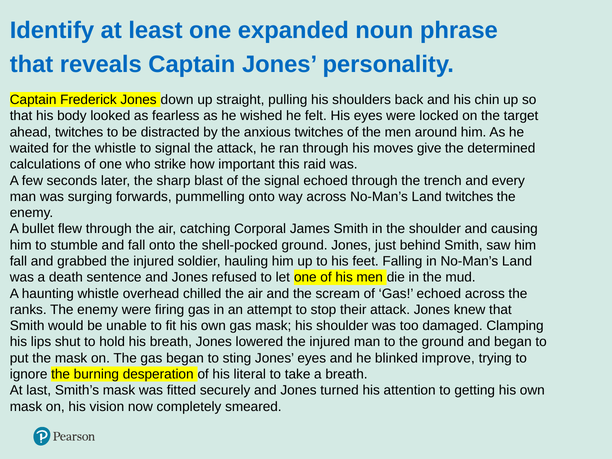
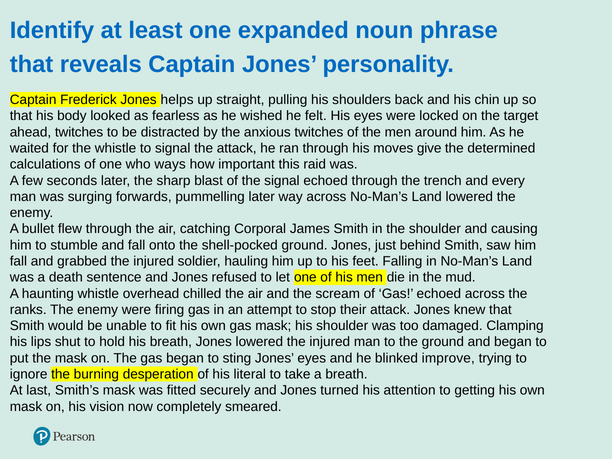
down: down -> helps
strike: strike -> ways
pummelling onto: onto -> later
Land twitches: twitches -> lowered
